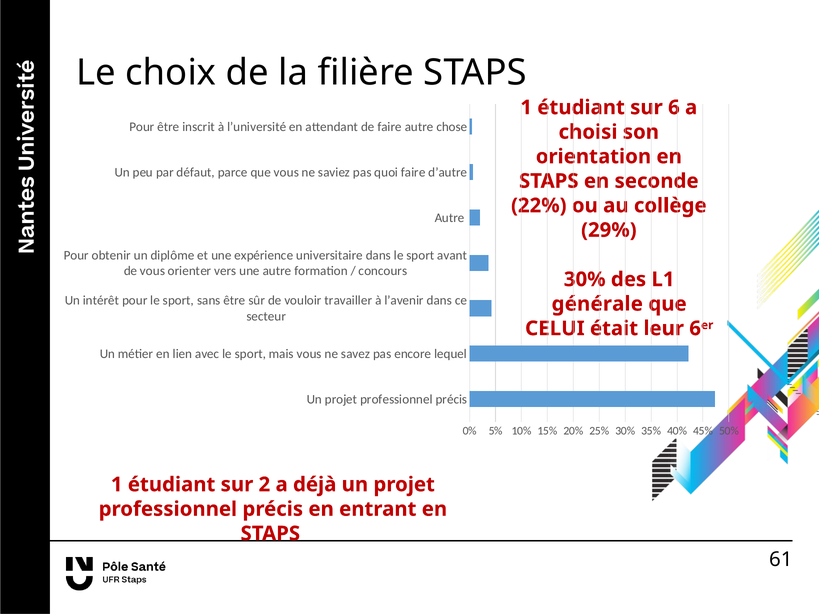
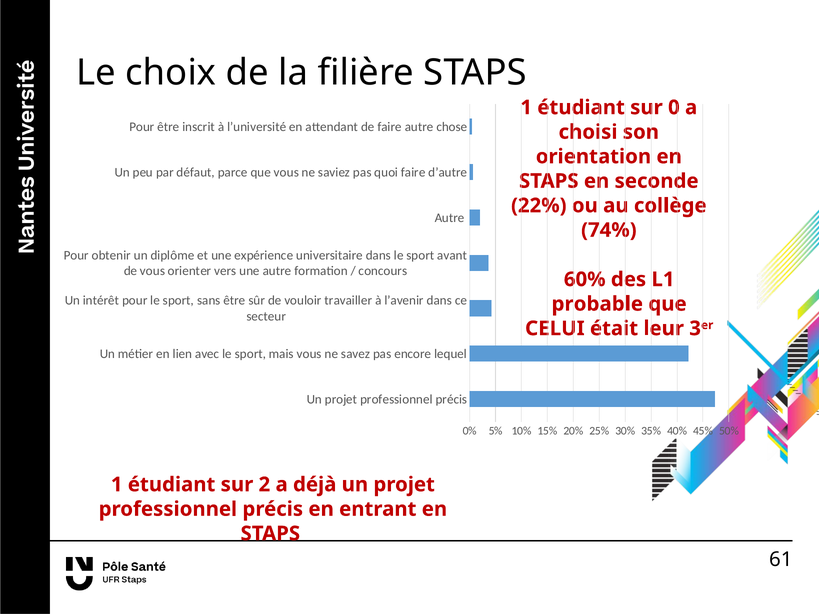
sur 6: 6 -> 0
29%: 29% -> 74%
30% at (585, 280): 30% -> 60%
générale: générale -> probable
leur 6: 6 -> 3
